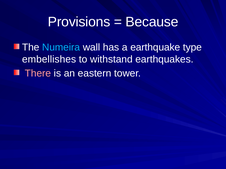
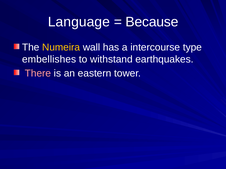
Provisions: Provisions -> Language
Numeira colour: light blue -> yellow
earthquake: earthquake -> intercourse
